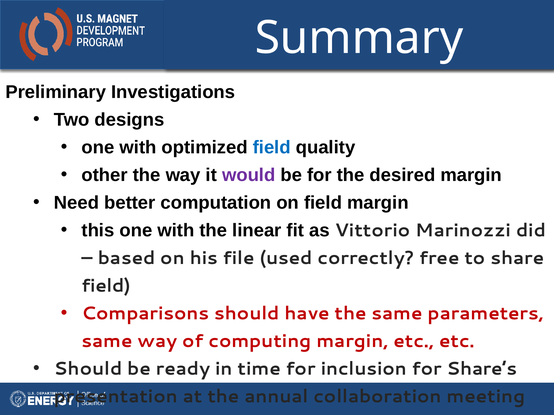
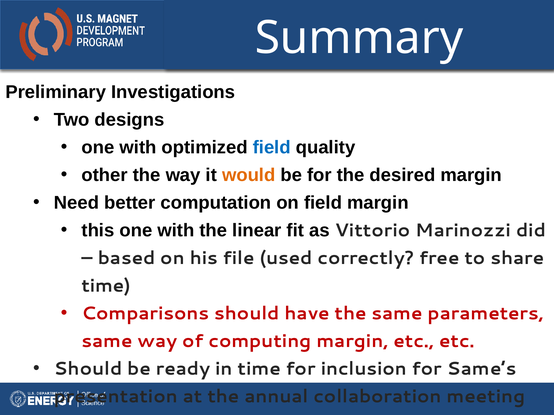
would colour: purple -> orange
field at (106, 286): field -> time
Share’s: Share’s -> Same’s
